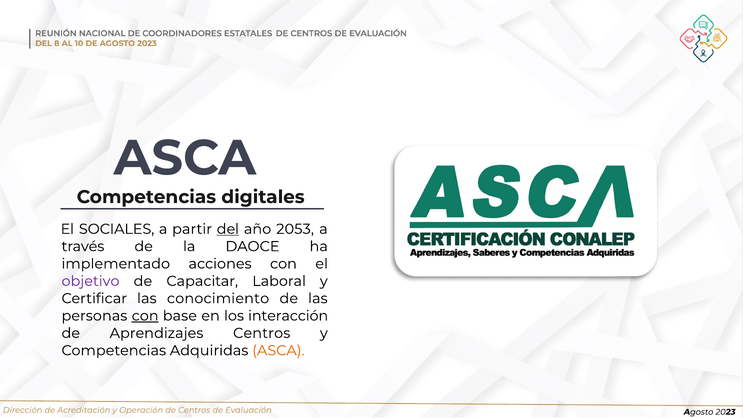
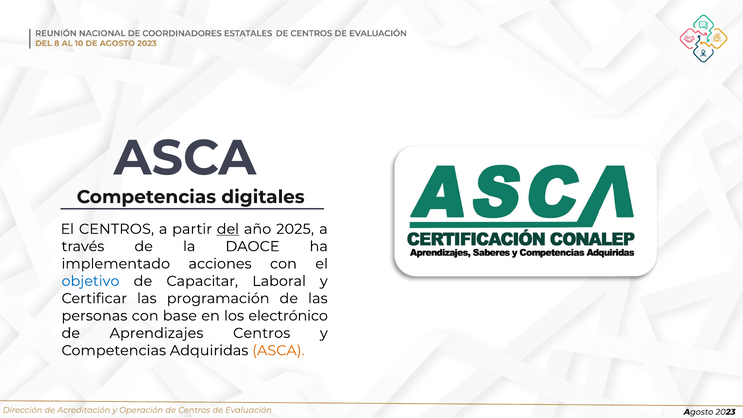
El SOCIALES: SOCIALES -> CENTROS
2053: 2053 -> 2025
objetivo colour: purple -> blue
conocimiento: conocimiento -> programación
con at (145, 316) underline: present -> none
interacción: interacción -> electrónico
